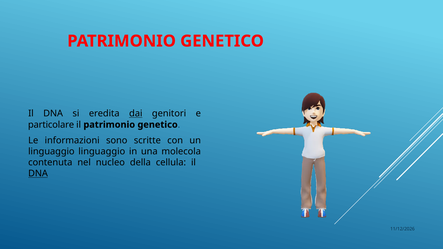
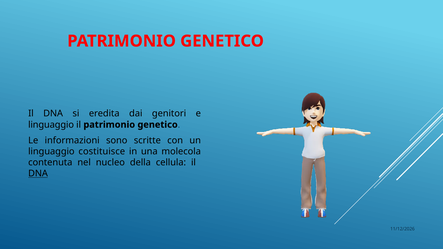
dai underline: present -> none
particolare at (51, 125): particolare -> linguaggio
linguaggio linguaggio: linguaggio -> costituisce
